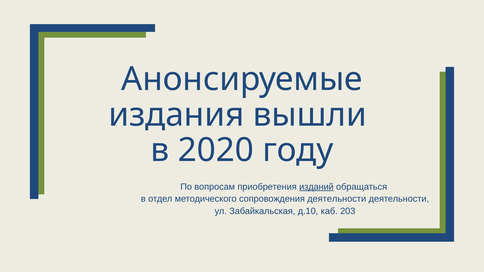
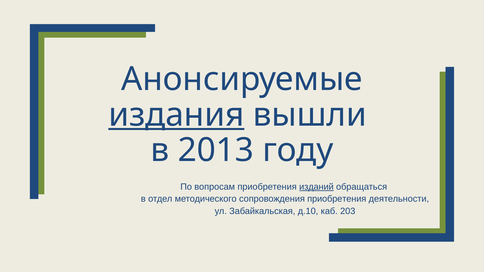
издания underline: none -> present
2020: 2020 -> 2013
сопровождения деятельности: деятельности -> приобретения
